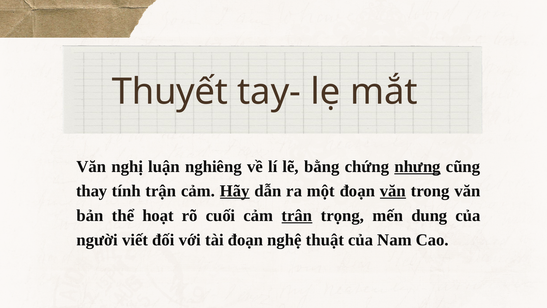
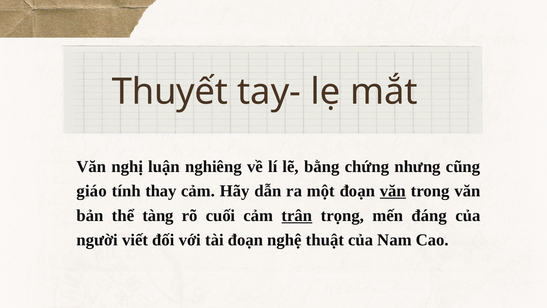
nhưng underline: present -> none
thay: thay -> giáo
trận: trận -> thay
Hãy underline: present -> none
hoạt: hoạt -> tàng
dung: dung -> đáng
